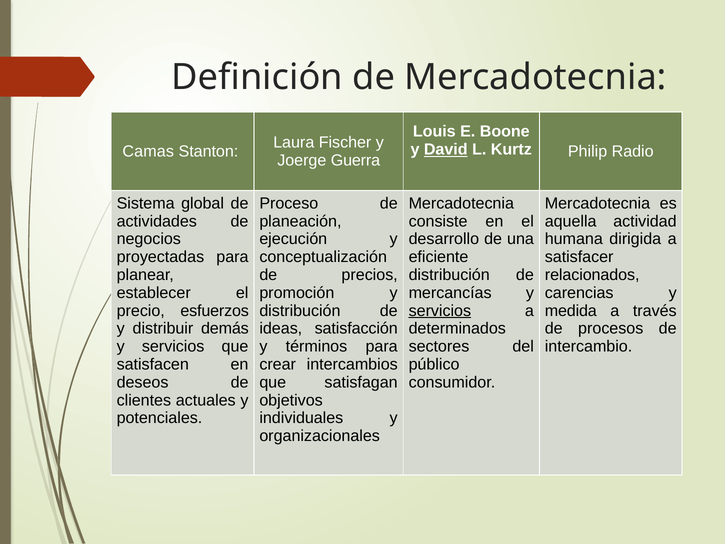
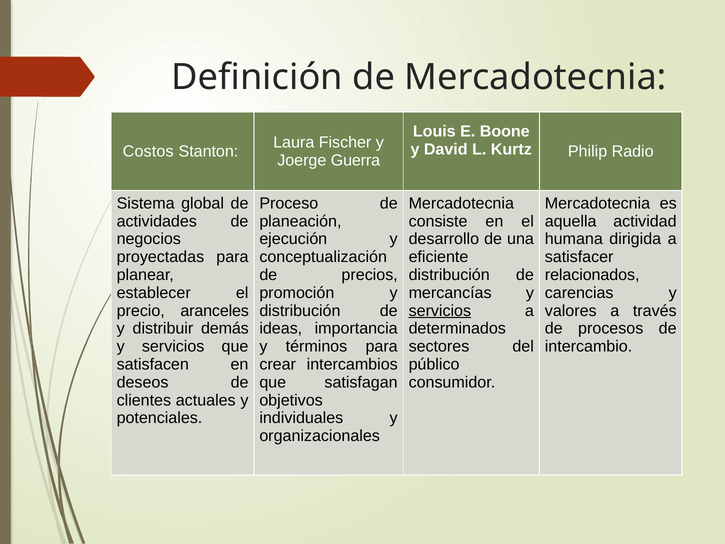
David underline: present -> none
Camas: Camas -> Costos
esfuerzos: esfuerzos -> aranceles
medida: medida -> valores
satisfacción: satisfacción -> importancia
